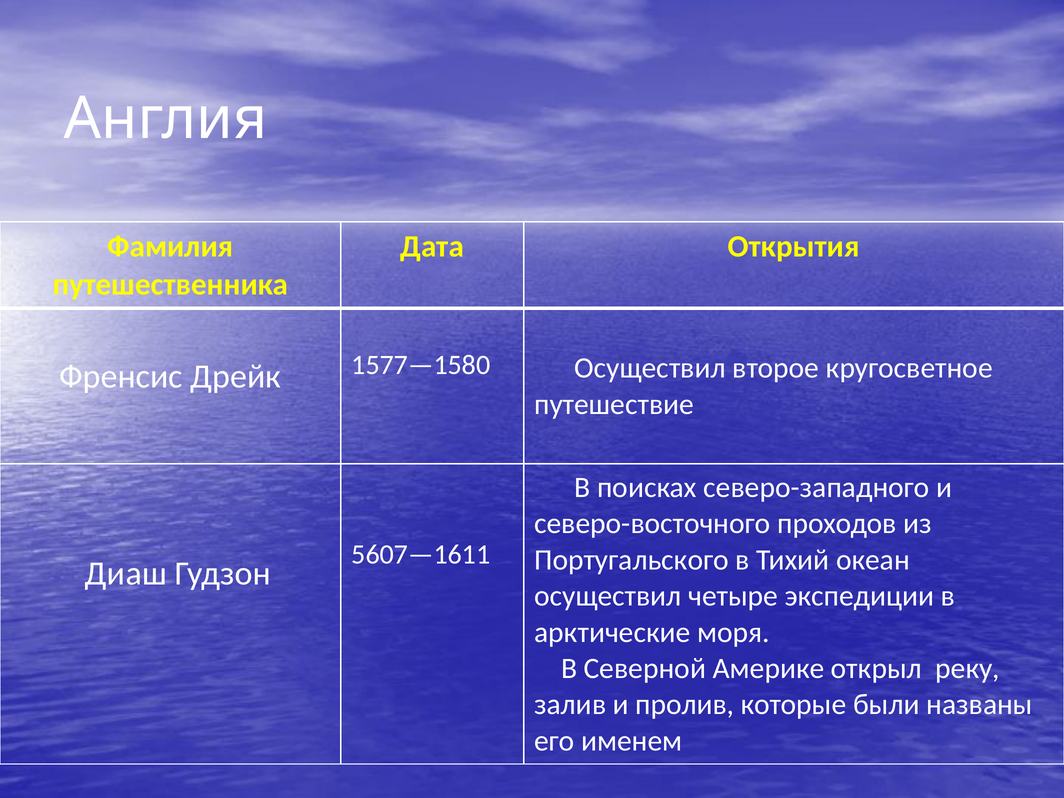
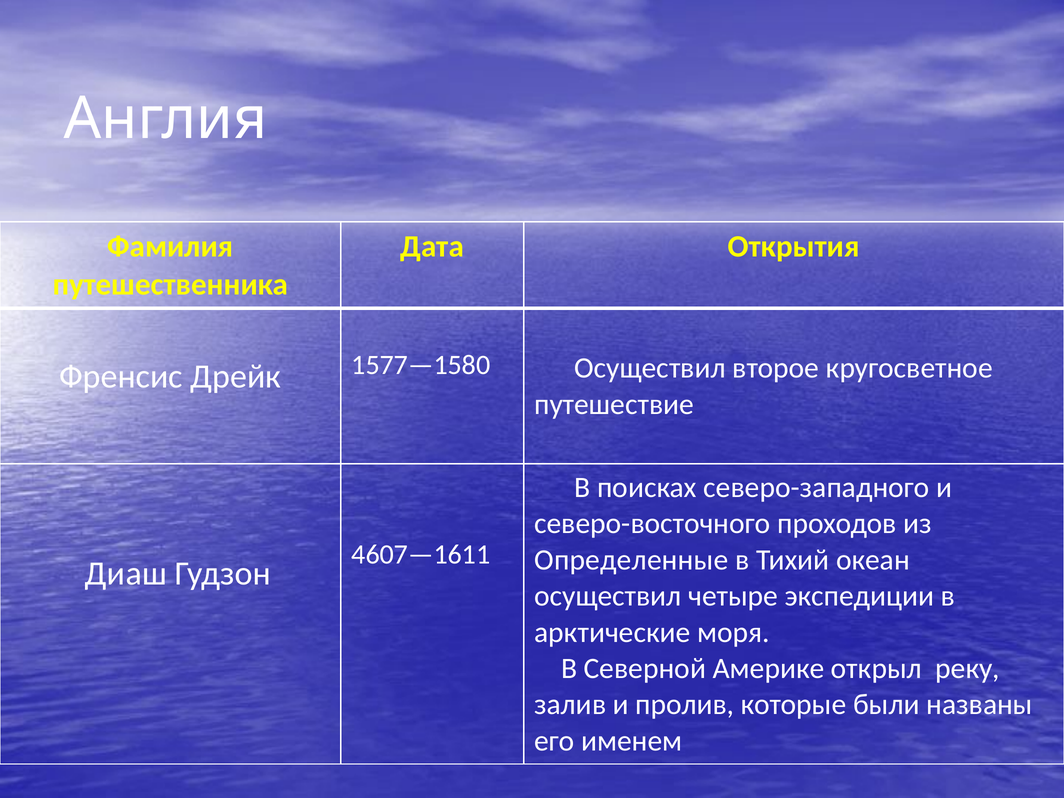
5607—1611: 5607—1611 -> 4607—1611
Португальского: Португальского -> Определенные
